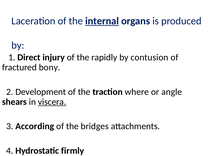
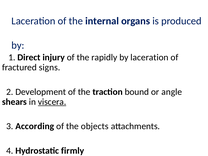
internal underline: present -> none
by contusion: contusion -> laceration
bony: bony -> signs
where: where -> bound
bridges: bridges -> objects
